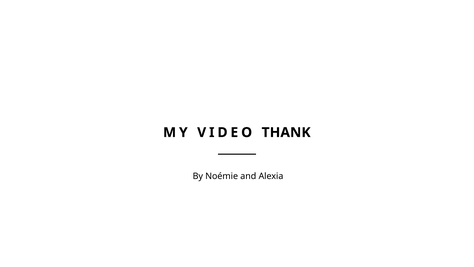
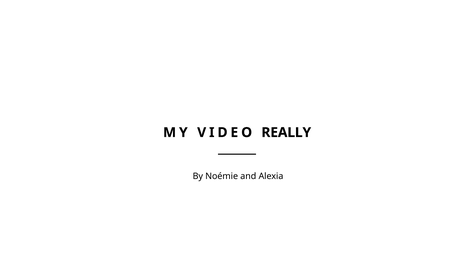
THANK: THANK -> REALLY
